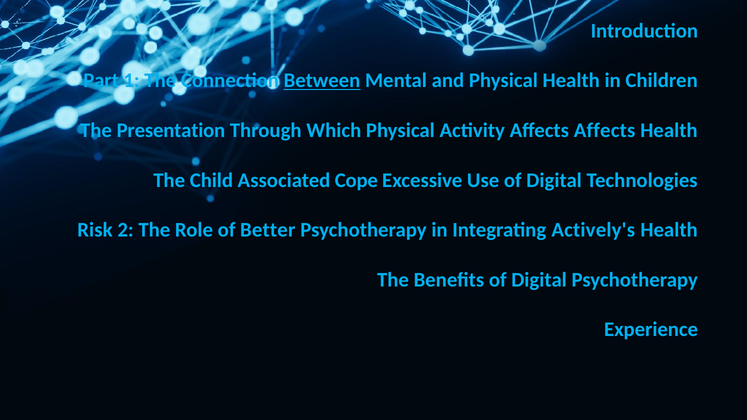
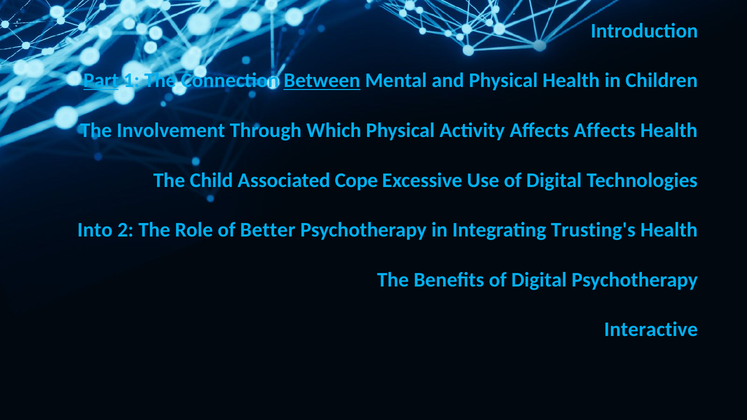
Part underline: none -> present
Presentation: Presentation -> Involvement
Risk: Risk -> Into
Actively's: Actively's -> Trusting's
Experience: Experience -> Interactive
